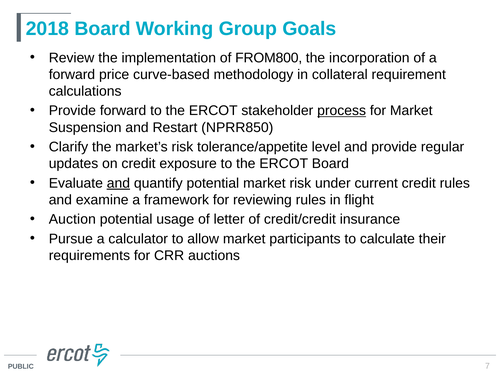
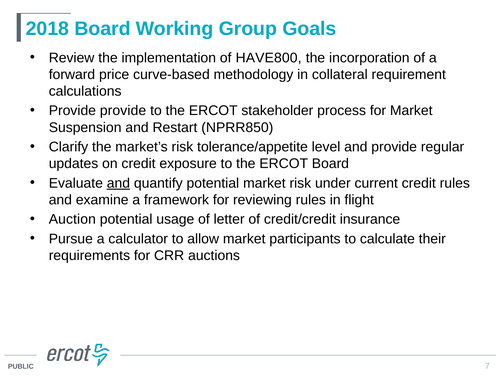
FROM800: FROM800 -> HAVE800
Provide forward: forward -> provide
process underline: present -> none
